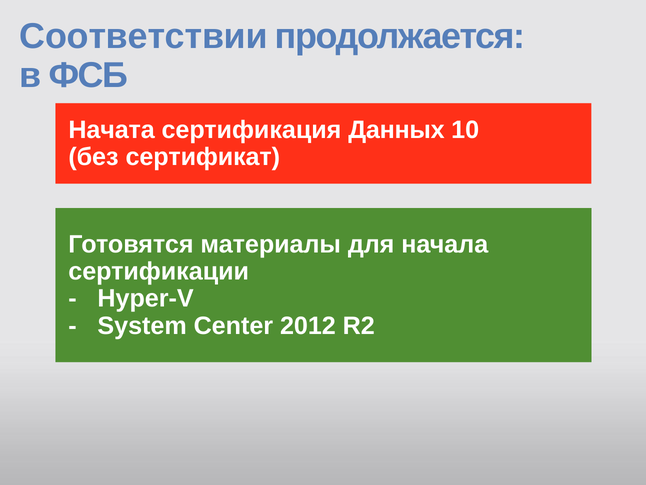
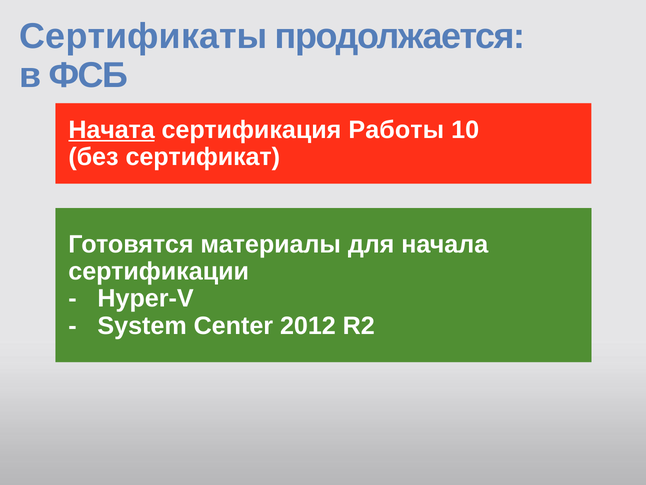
Соответствии: Соответствии -> Сертификаты
Начата underline: none -> present
Данных: Данных -> Работы
